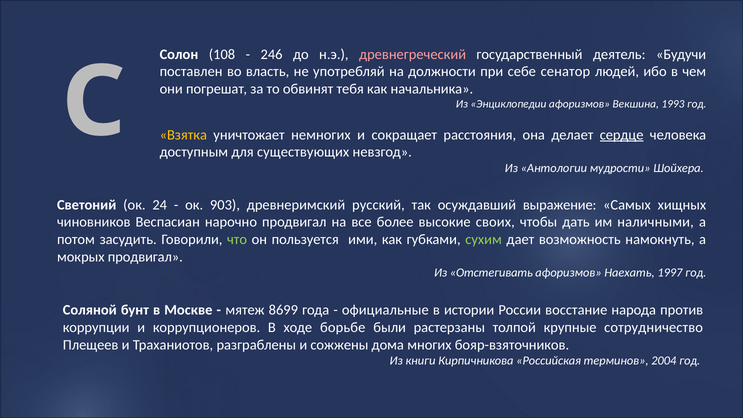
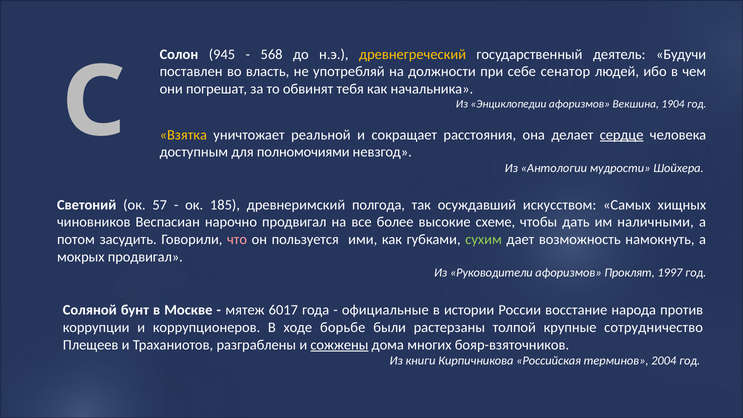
108: 108 -> 945
246: 246 -> 568
древнегреческий colour: pink -> yellow
1993: 1993 -> 1904
немногих: немногих -> реальной
существующих: существующих -> полномочиями
24: 24 -> 57
903: 903 -> 185
русский: русский -> полгода
выражение: выражение -> искусством
своих: своих -> схеме
что colour: light green -> pink
Отстегивать: Отстегивать -> Руководители
Наехать: Наехать -> Проклят
8699: 8699 -> 6017
сожжены underline: none -> present
